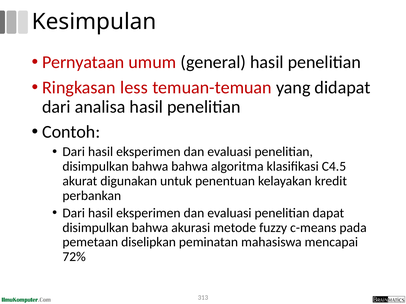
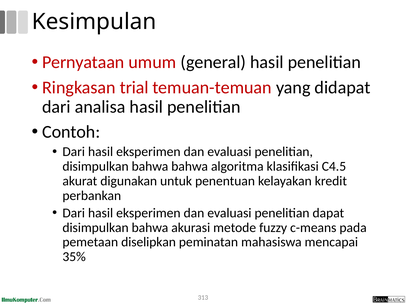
less: less -> trial
72%: 72% -> 35%
